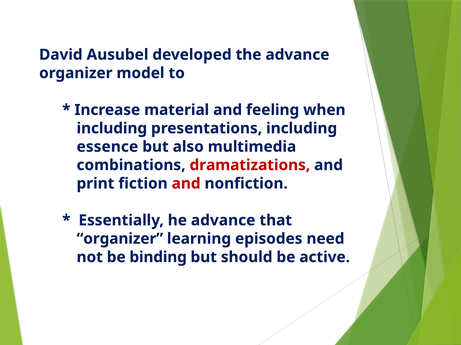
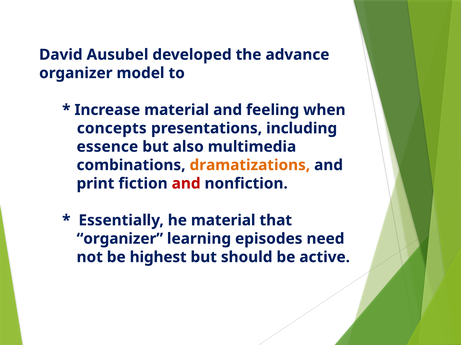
including at (112, 129): including -> concepts
dramatizations colour: red -> orange
he advance: advance -> material
binding: binding -> highest
